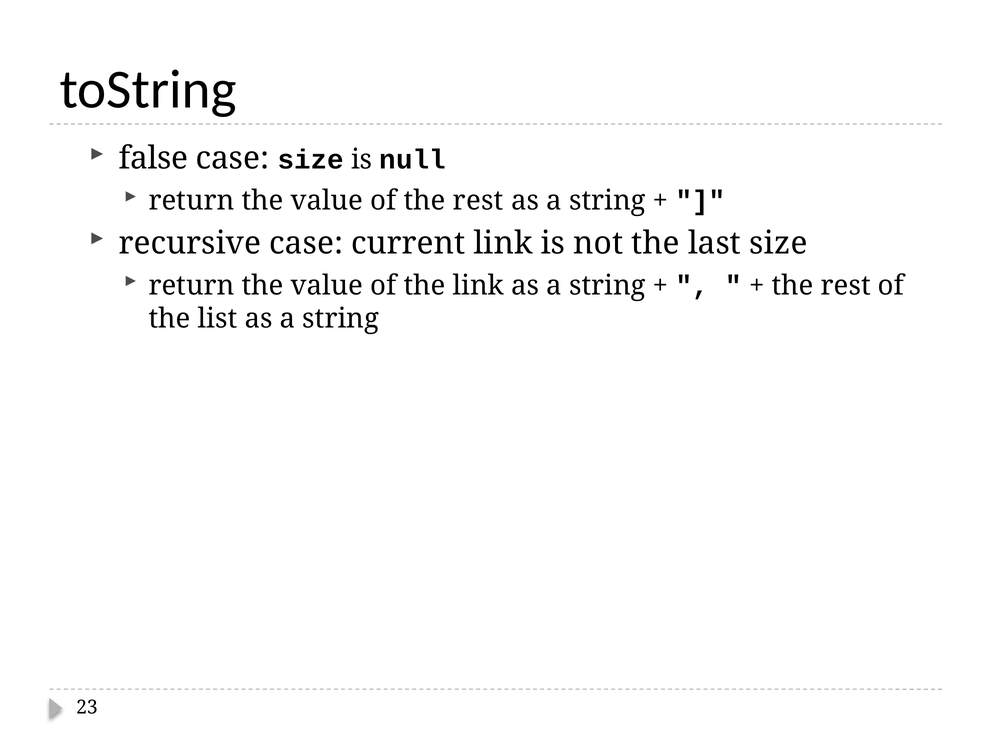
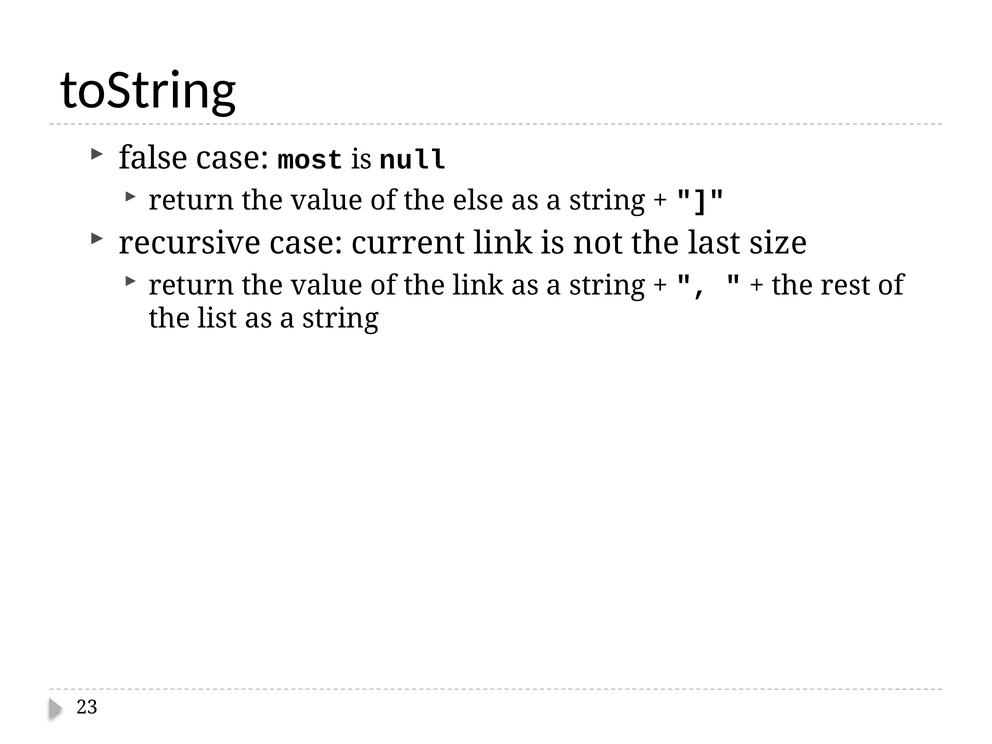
case size: size -> most
of the rest: rest -> else
